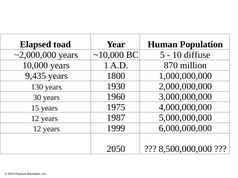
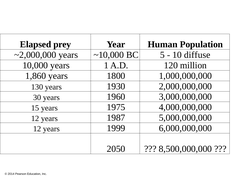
toad: toad -> prey
870: 870 -> 120
9,435: 9,435 -> 1,860
